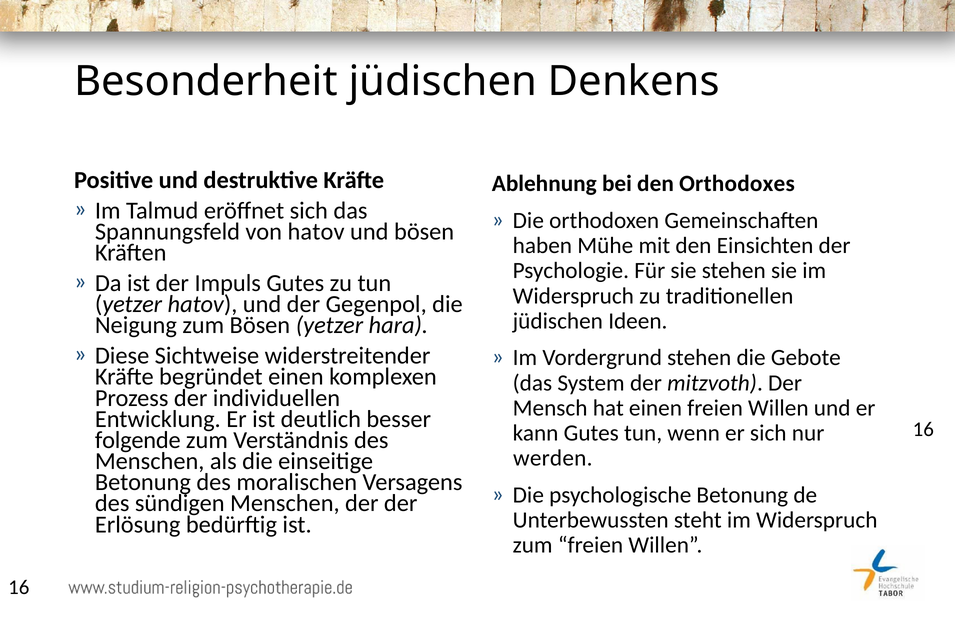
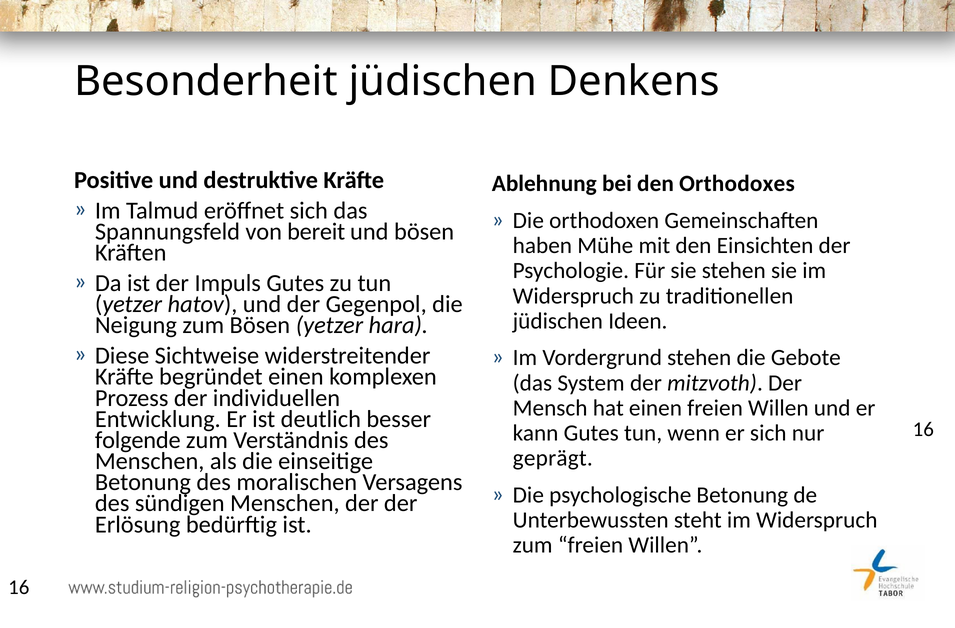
von hatov: hatov -> bereit
werden: werden -> geprägt
